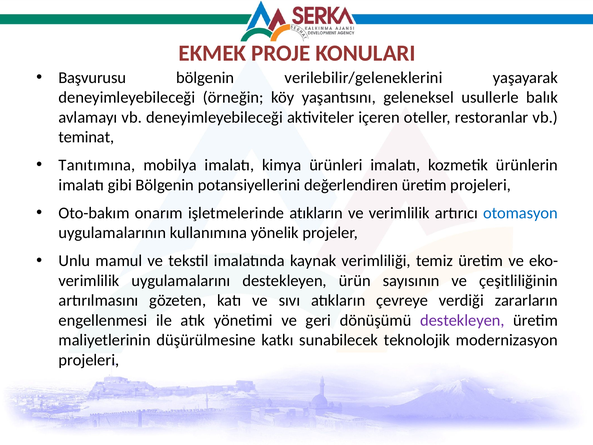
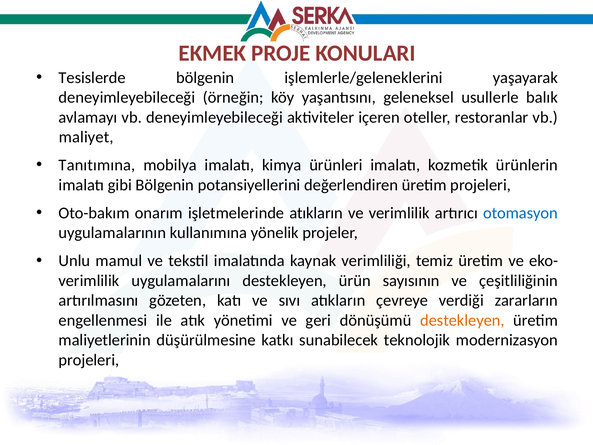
Başvurusu: Başvurusu -> Tesislerde
verilebilir/geleneklerini: verilebilir/geleneklerini -> işlemlerle/geleneklerini
teminat: teminat -> maliyet
destekleyen at (462, 320) colour: purple -> orange
